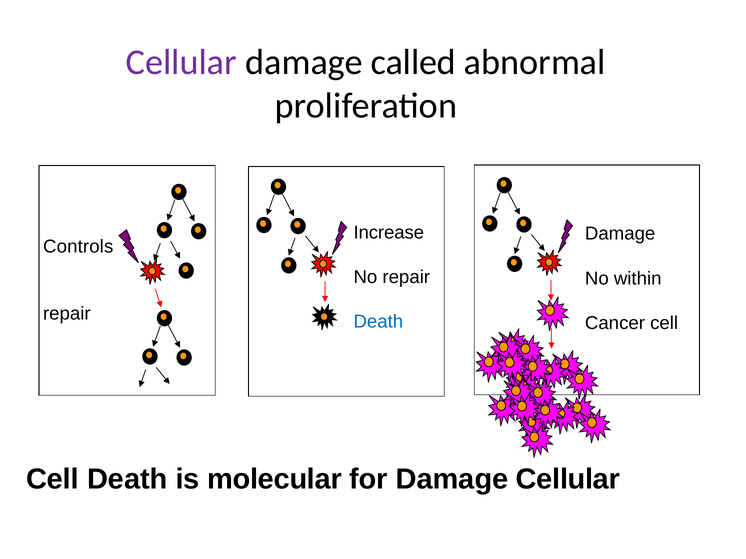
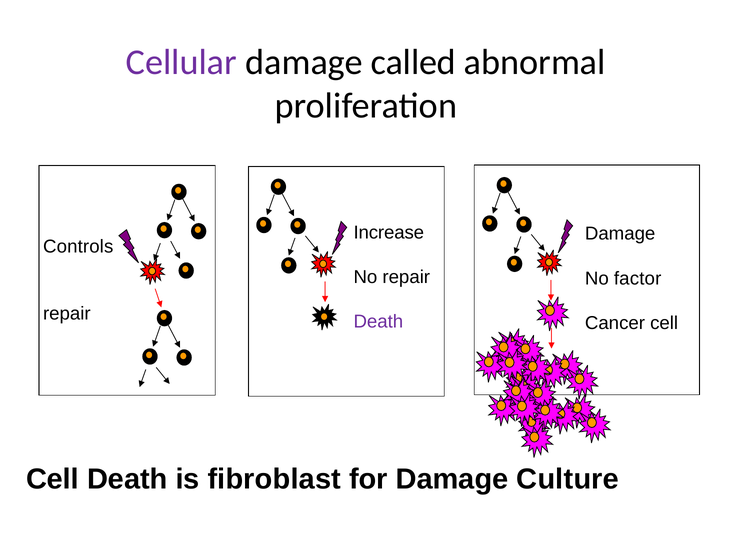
within: within -> factor
Death at (378, 322) colour: blue -> purple
molecular: molecular -> fibroblast
Damage Cellular: Cellular -> Culture
